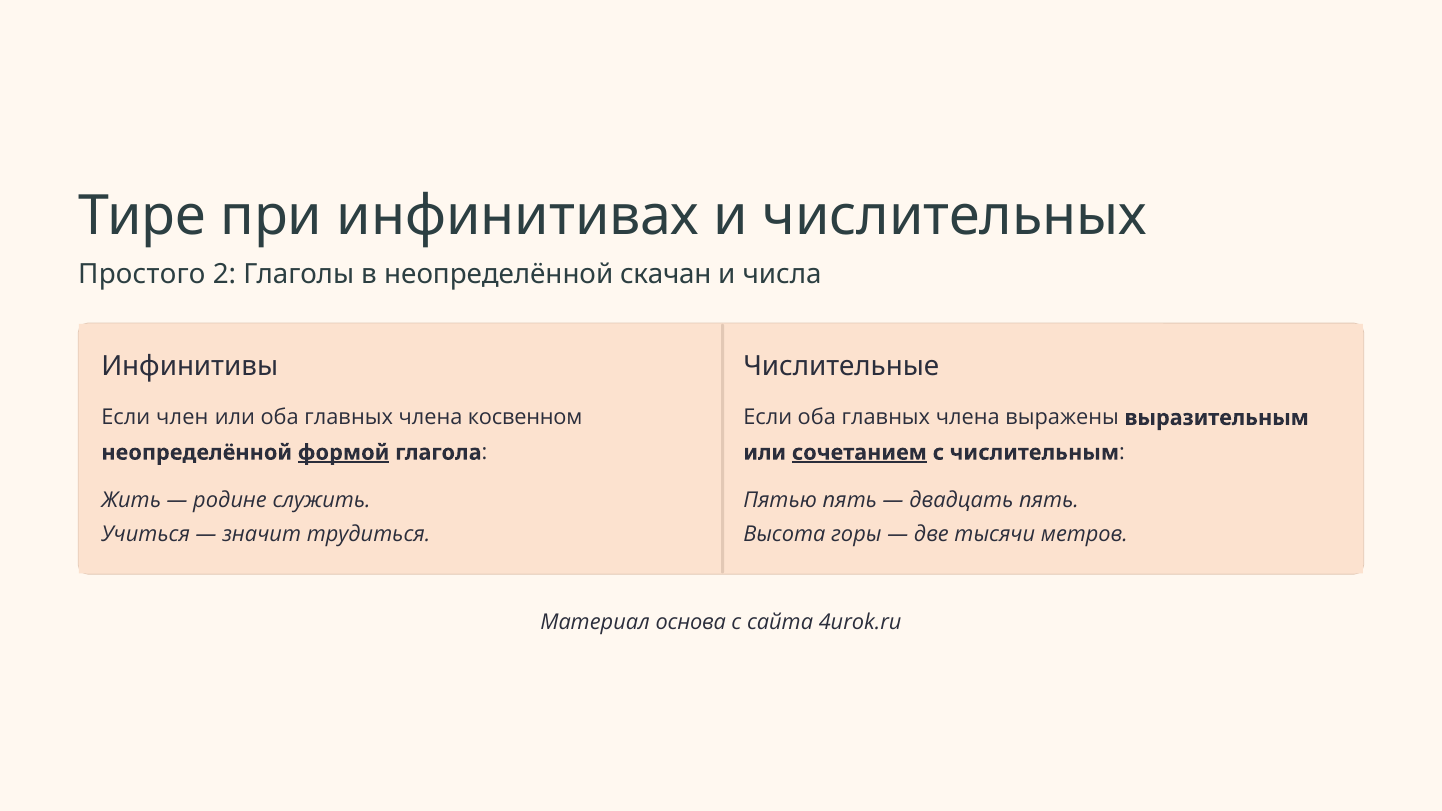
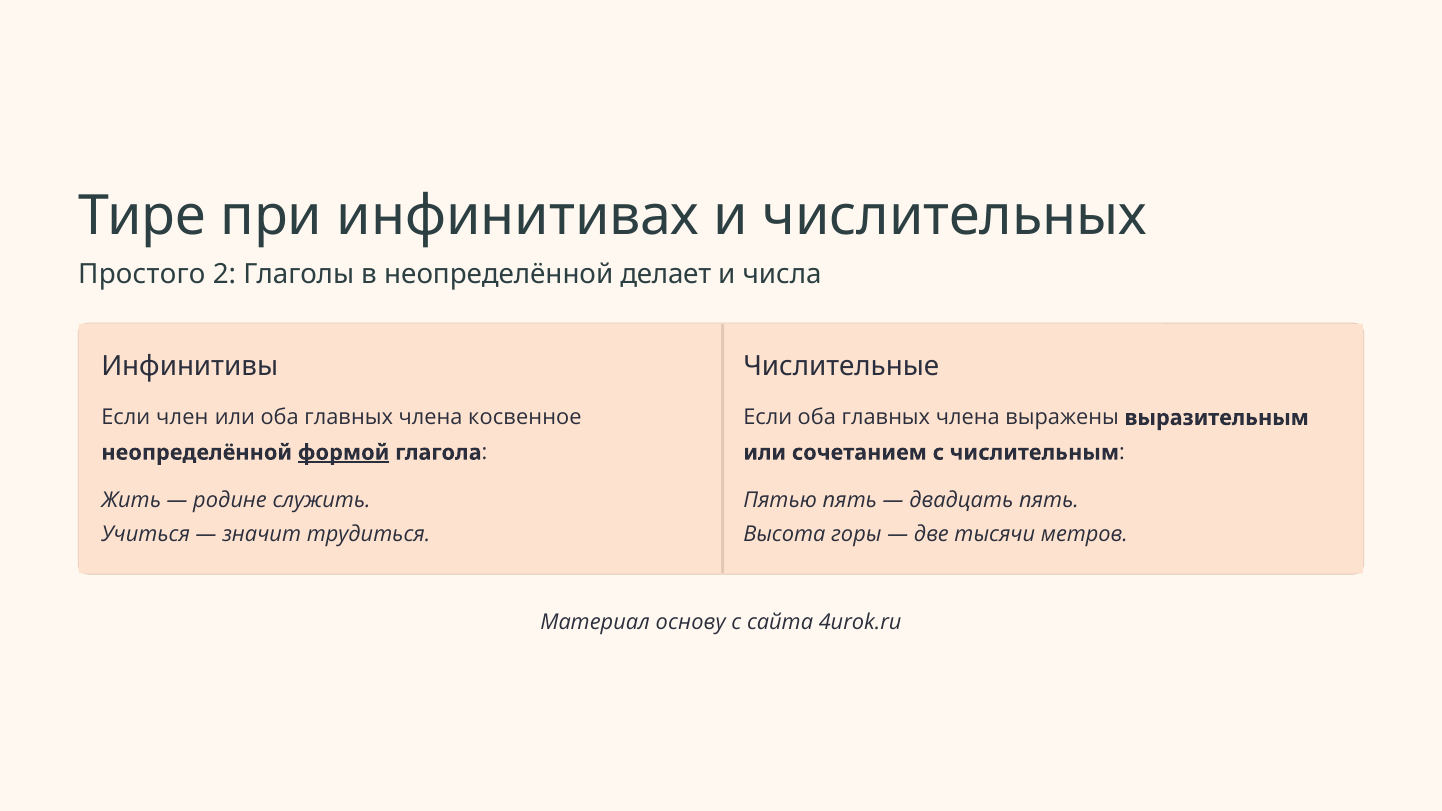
скачан: скачан -> делает
косвенном: косвенном -> косвенное
сочетанием underline: present -> none
основа: основа -> основу
